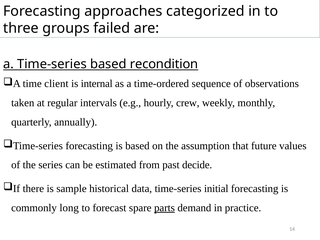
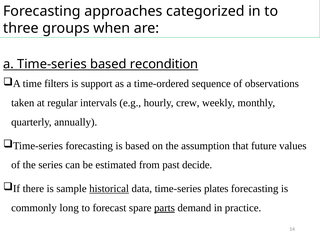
failed: failed -> when
client: client -> filters
internal: internal -> support
historical underline: none -> present
initial: initial -> plates
